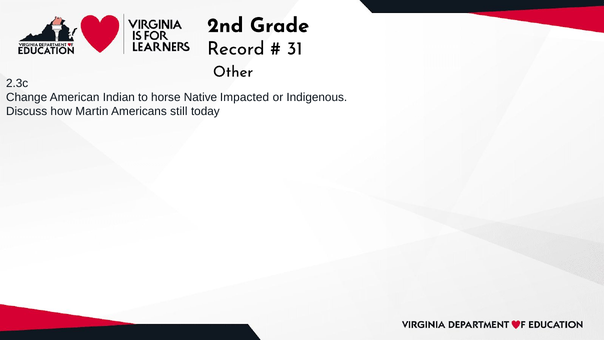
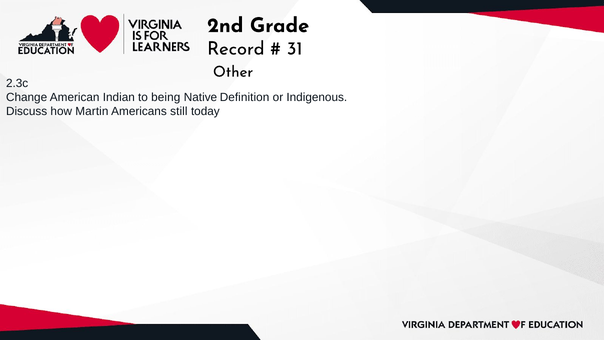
horse: horse -> being
Impacted: Impacted -> Definition
